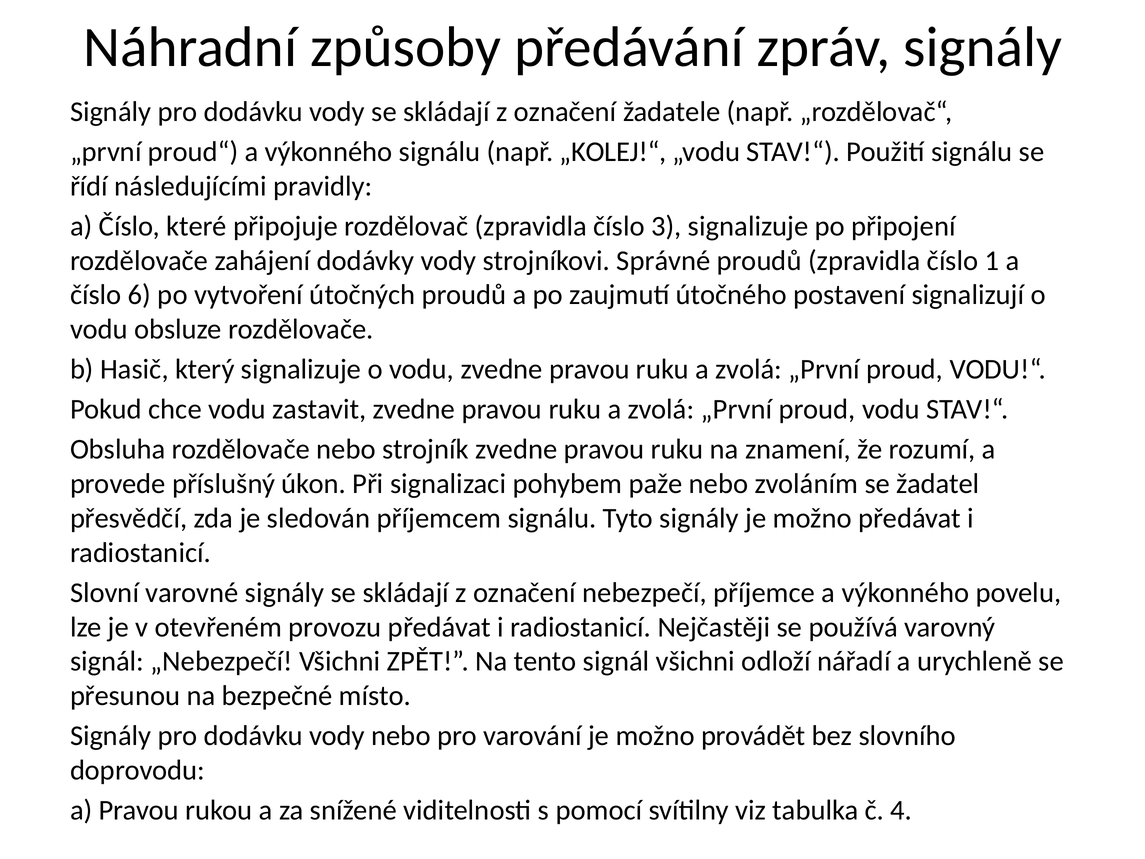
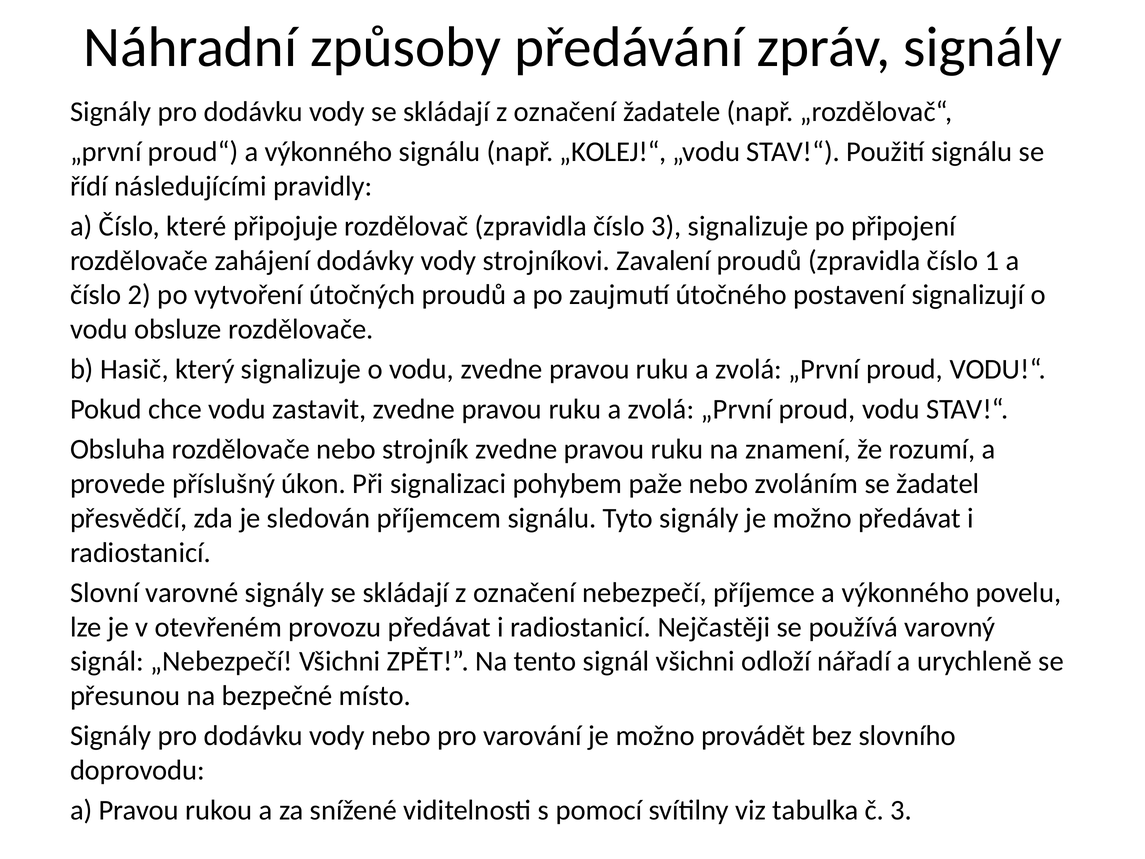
Správné: Správné -> Zavalení
6: 6 -> 2
č 4: 4 -> 3
